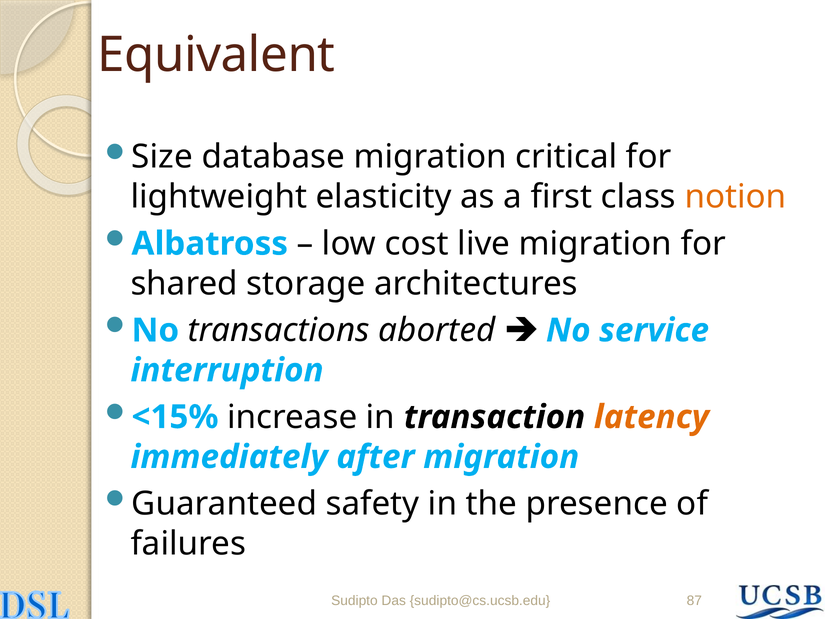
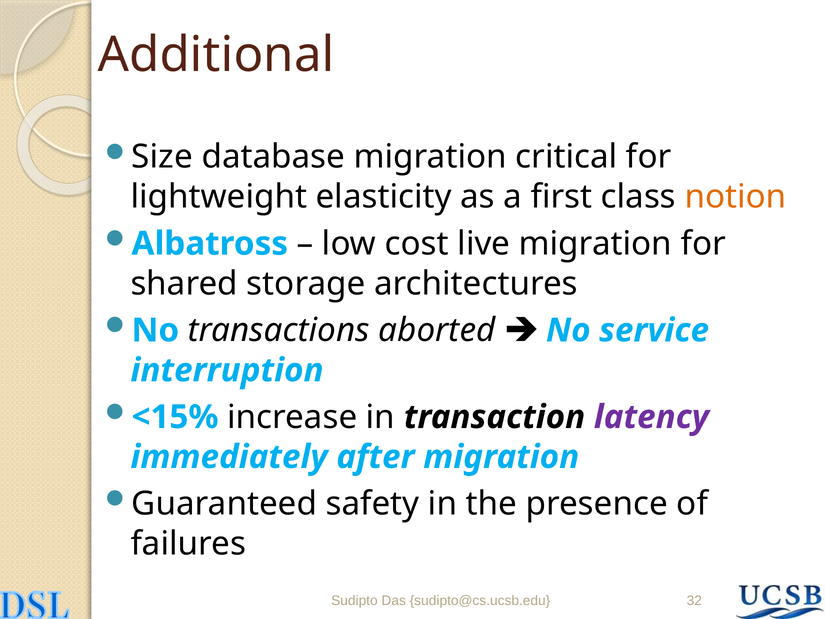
Equivalent: Equivalent -> Additional
latency colour: orange -> purple
87: 87 -> 32
